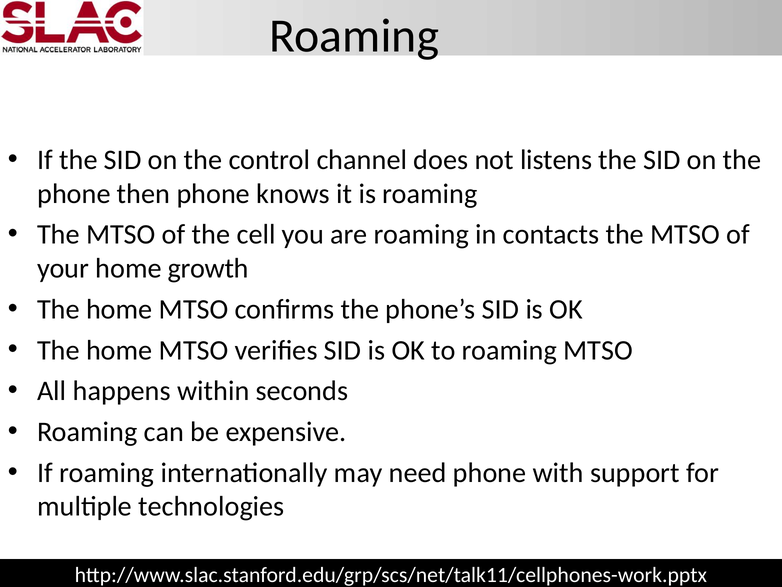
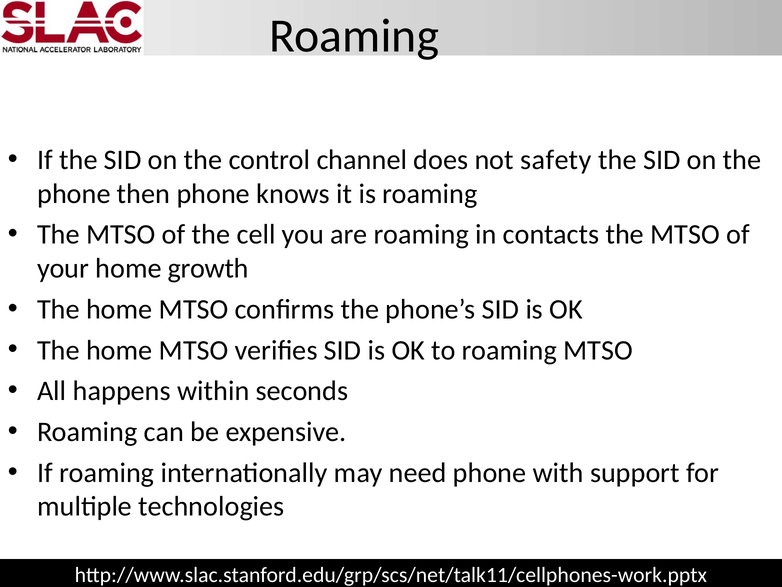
listens: listens -> safety
